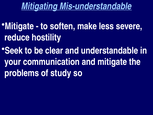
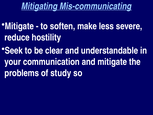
Mis-understandable: Mis-understandable -> Mis-communicating
